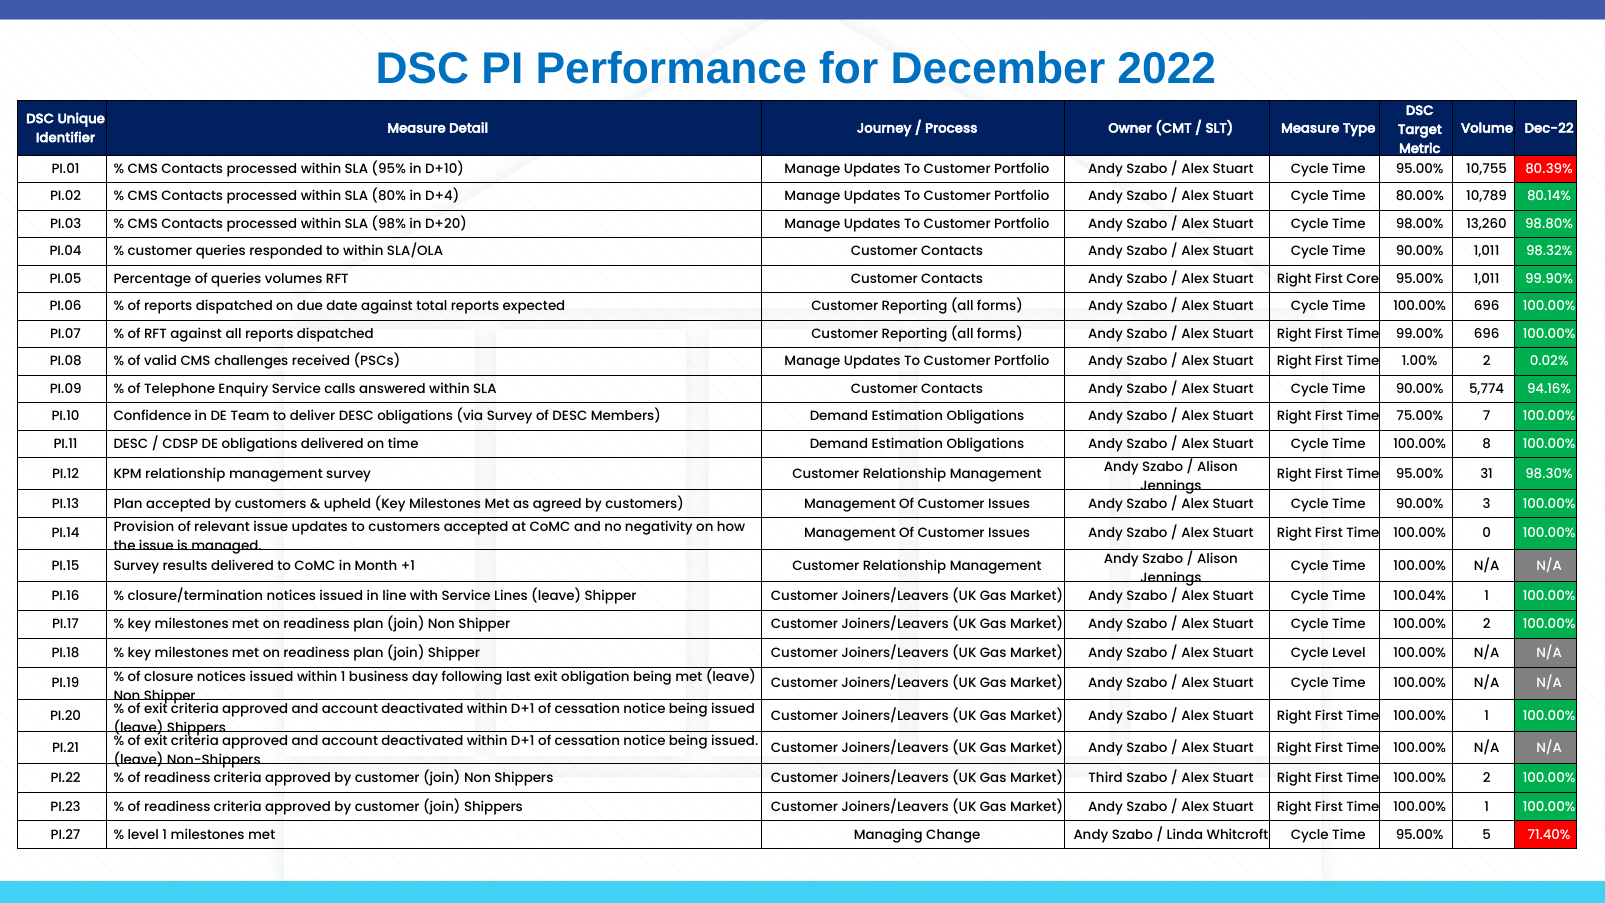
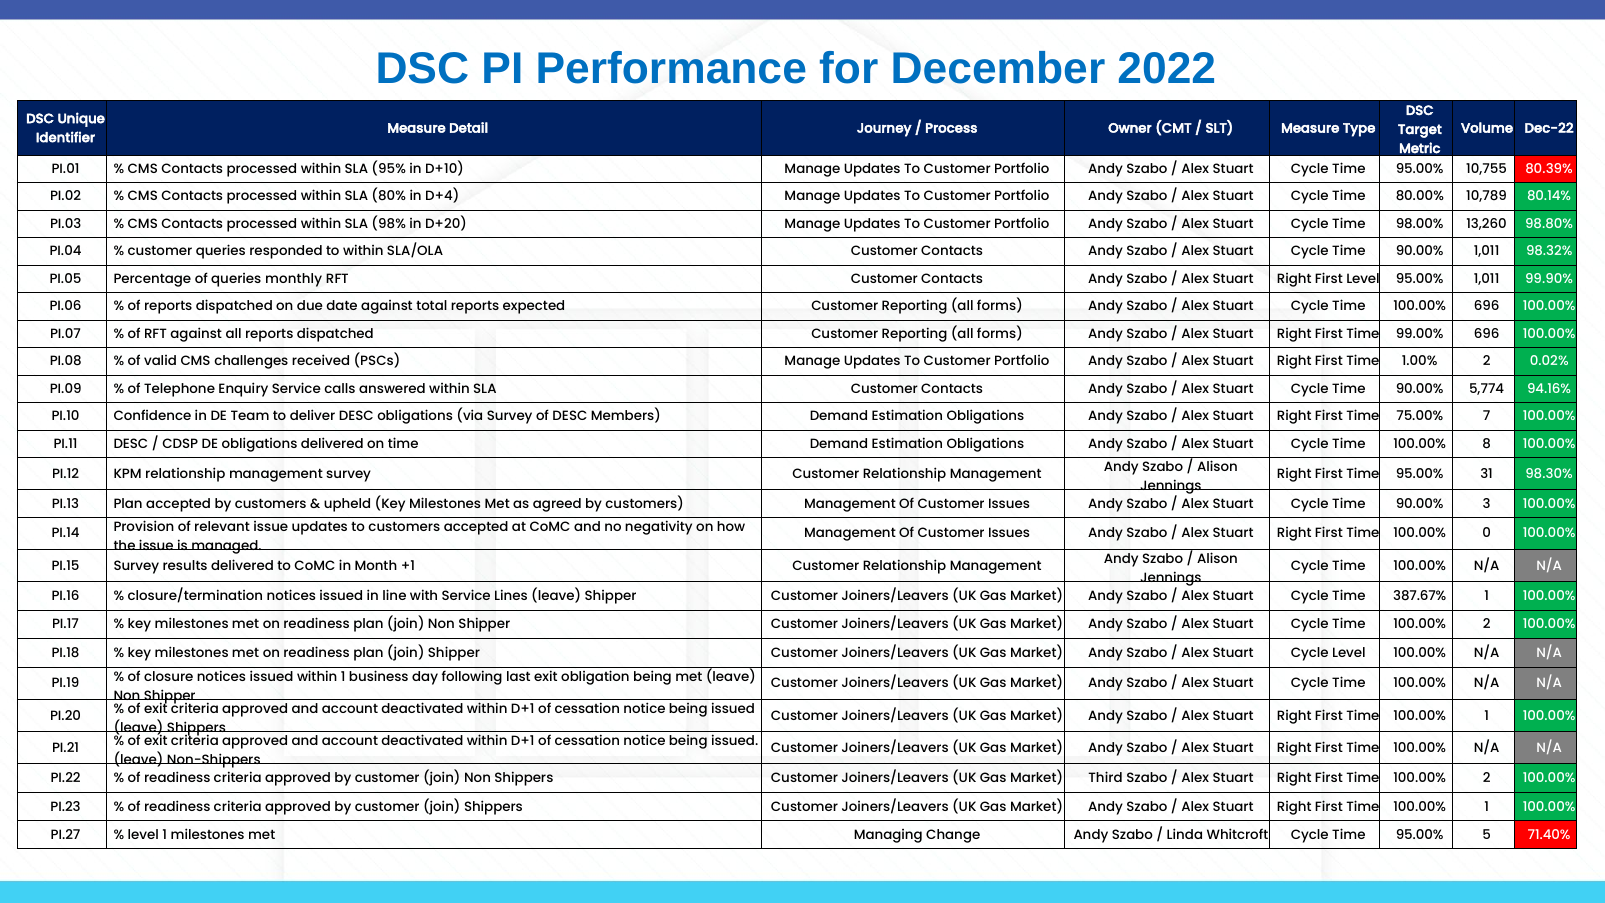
volumes: volumes -> monthly
First Core: Core -> Level
100.04%: 100.04% -> 387.67%
